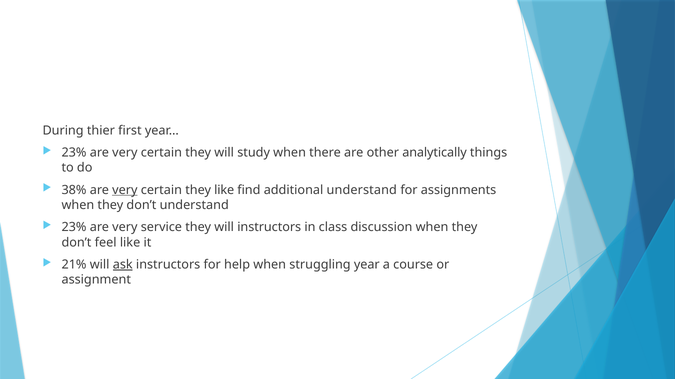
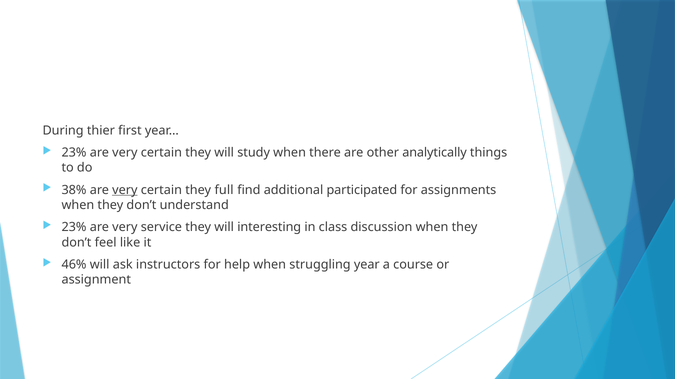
they like: like -> full
additional understand: understand -> participated
will instructors: instructors -> interesting
21%: 21% -> 46%
ask underline: present -> none
